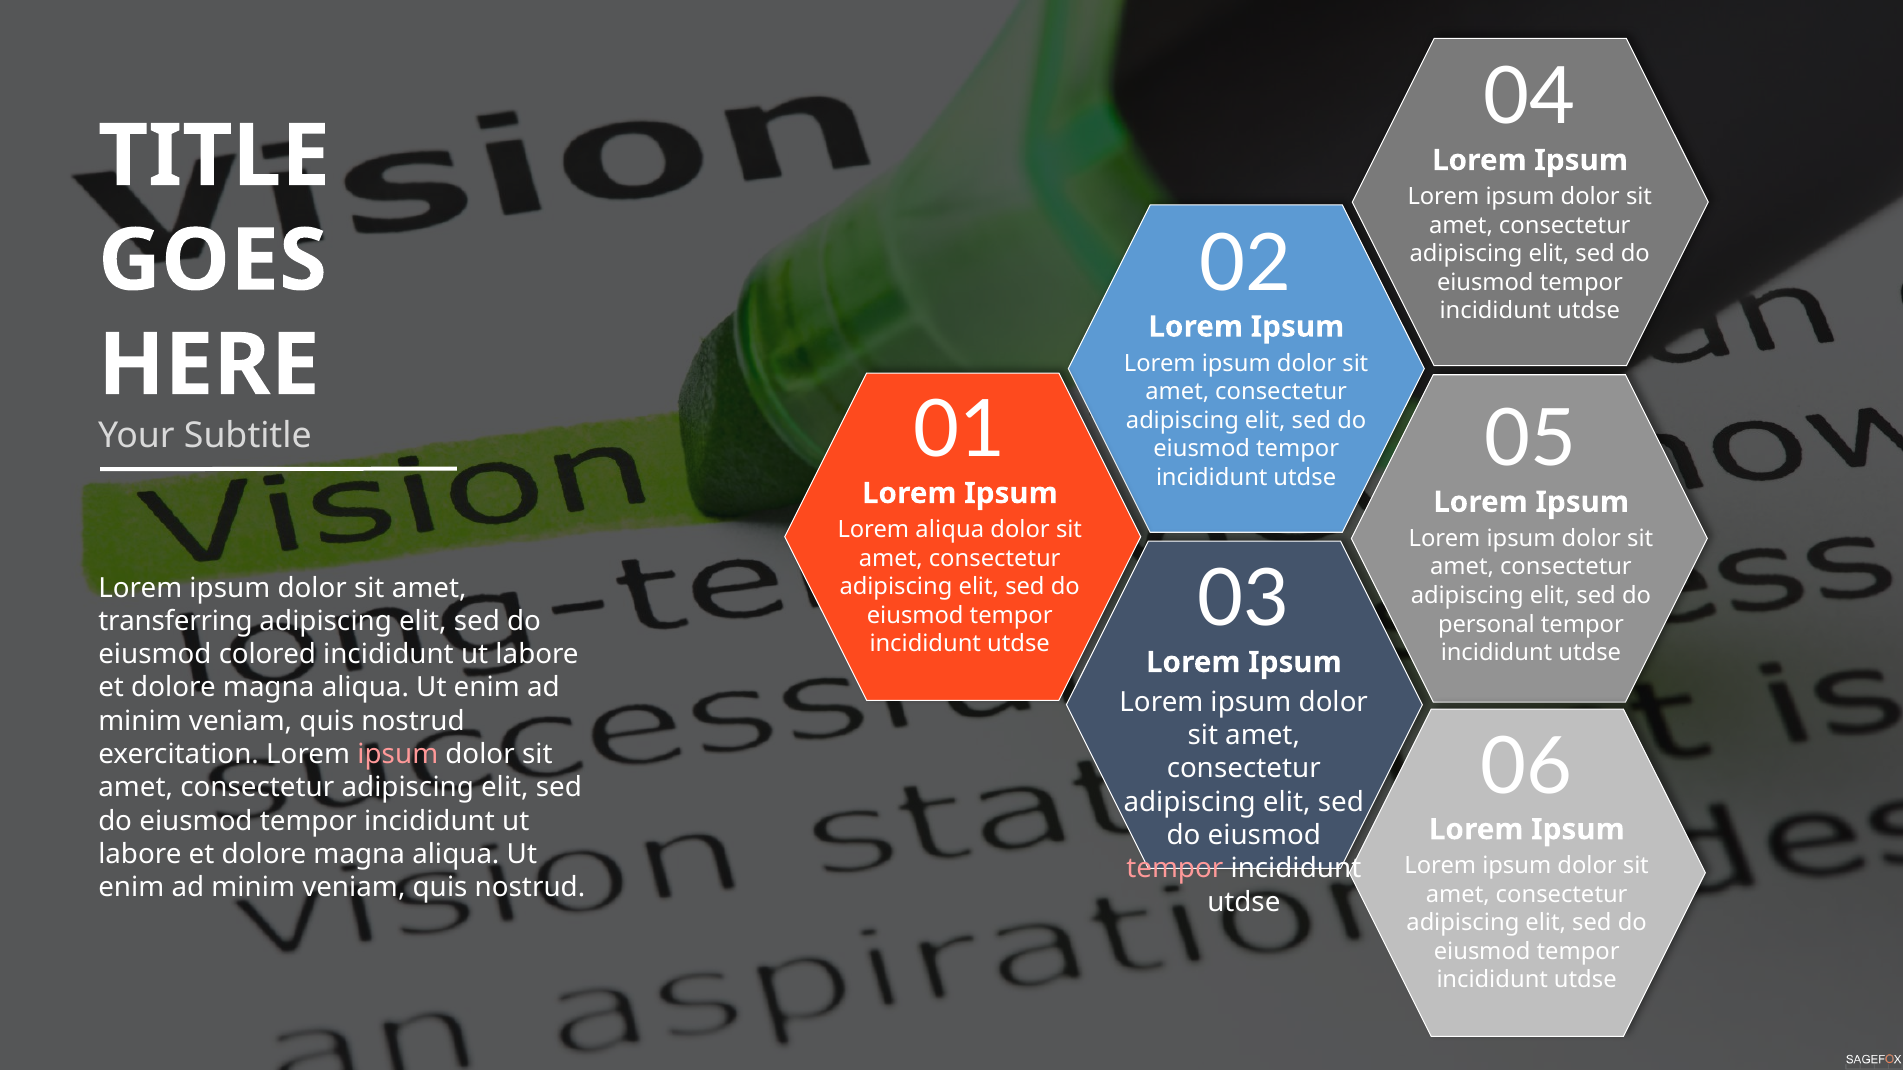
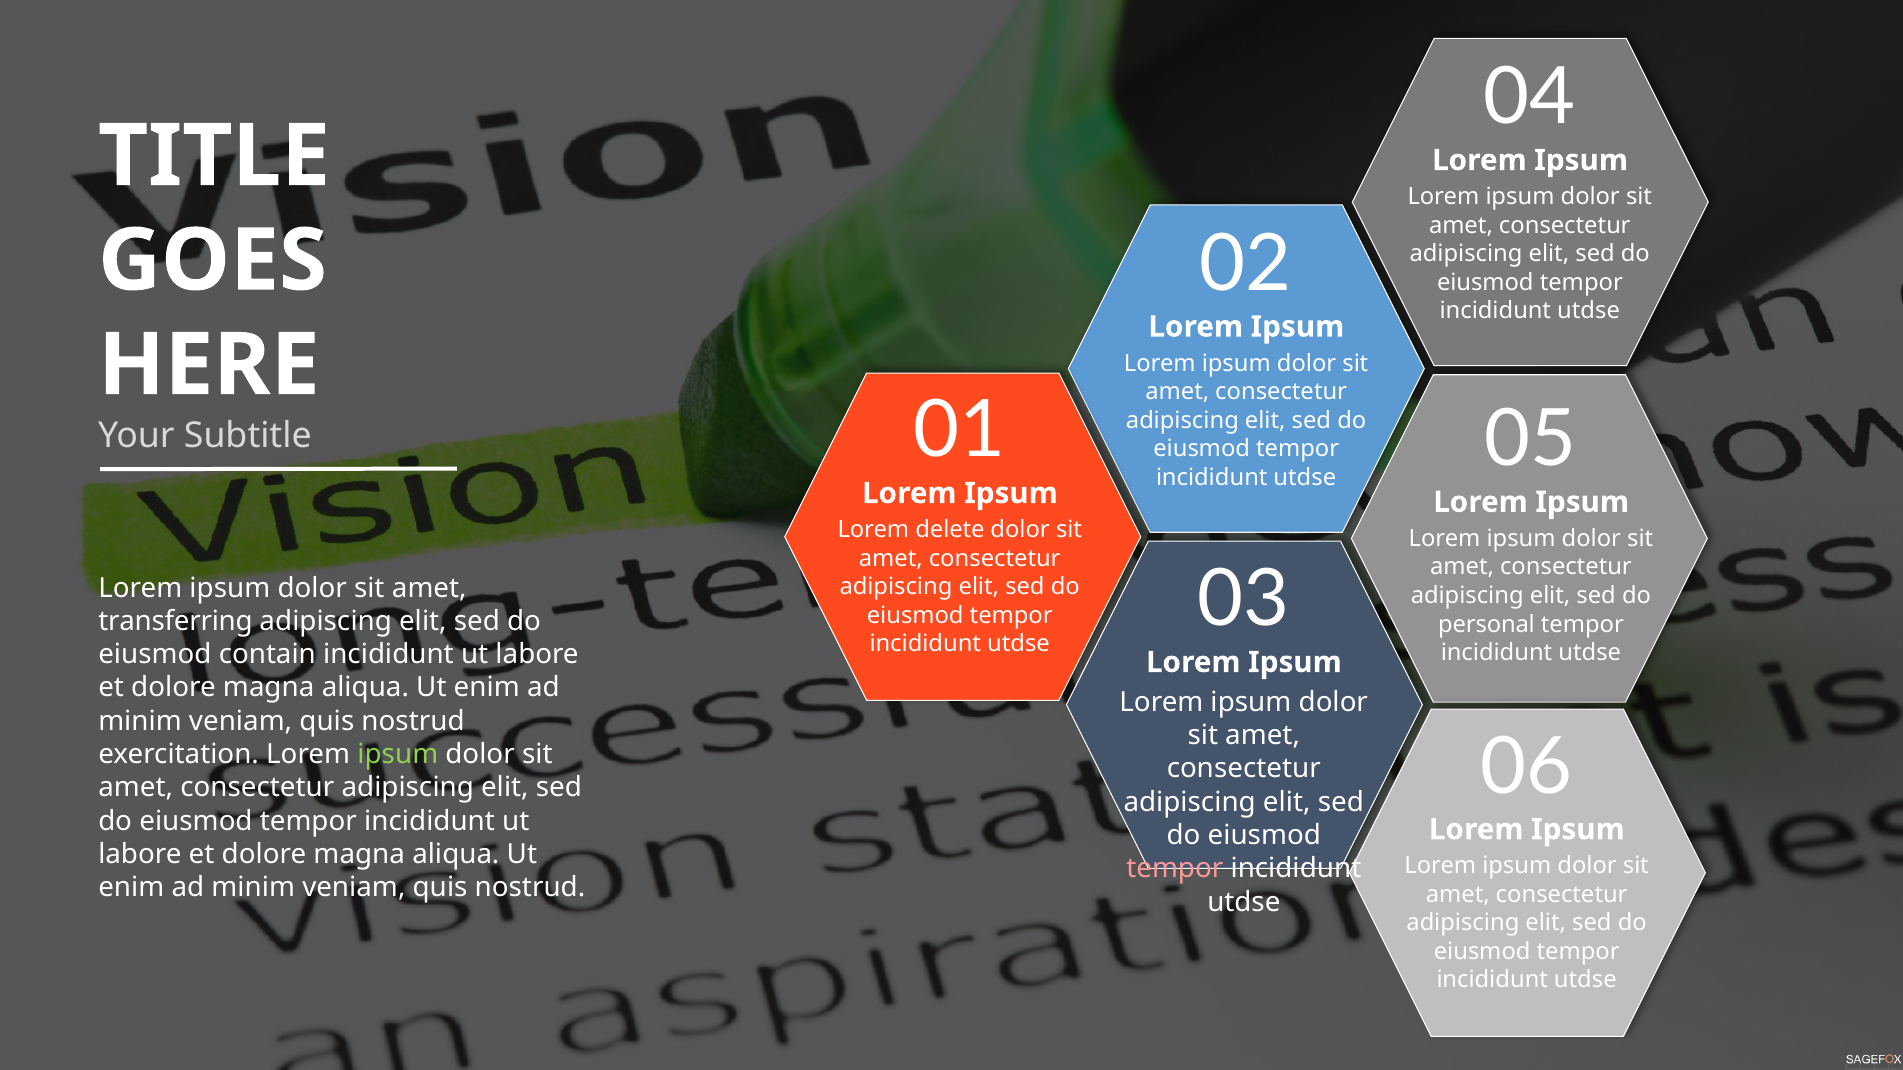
Lorem aliqua: aliqua -> delete
colored: colored -> contain
ipsum at (398, 755) colour: pink -> light green
